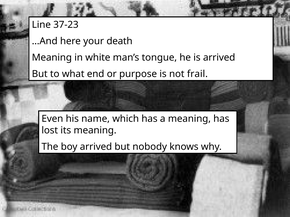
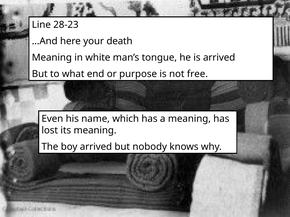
37-23: 37-23 -> 28-23
frail: frail -> free
